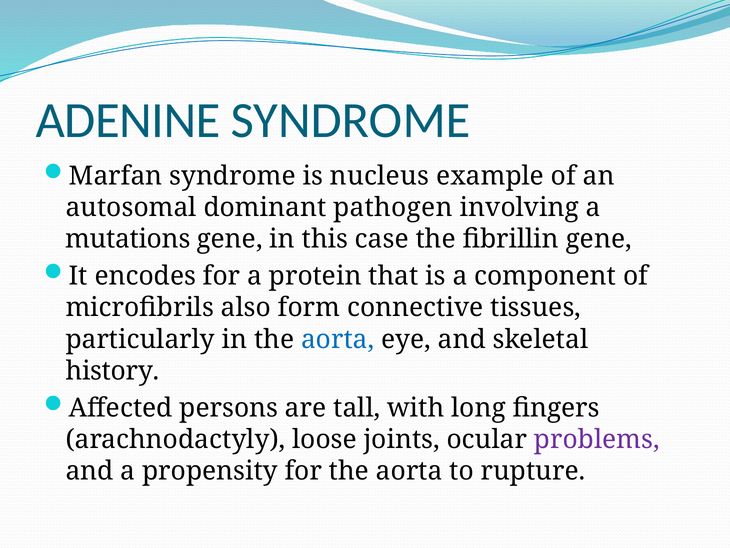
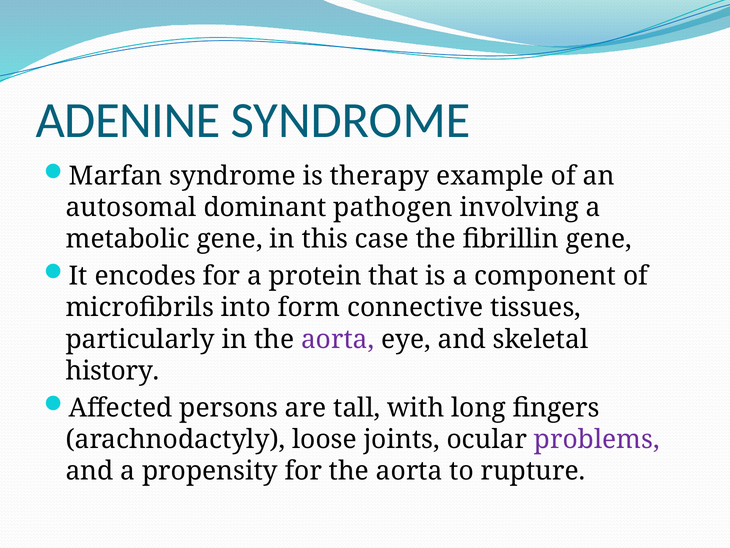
nucleus: nucleus -> therapy
mutations: mutations -> metabolic
also: also -> into
aorta at (338, 339) colour: blue -> purple
